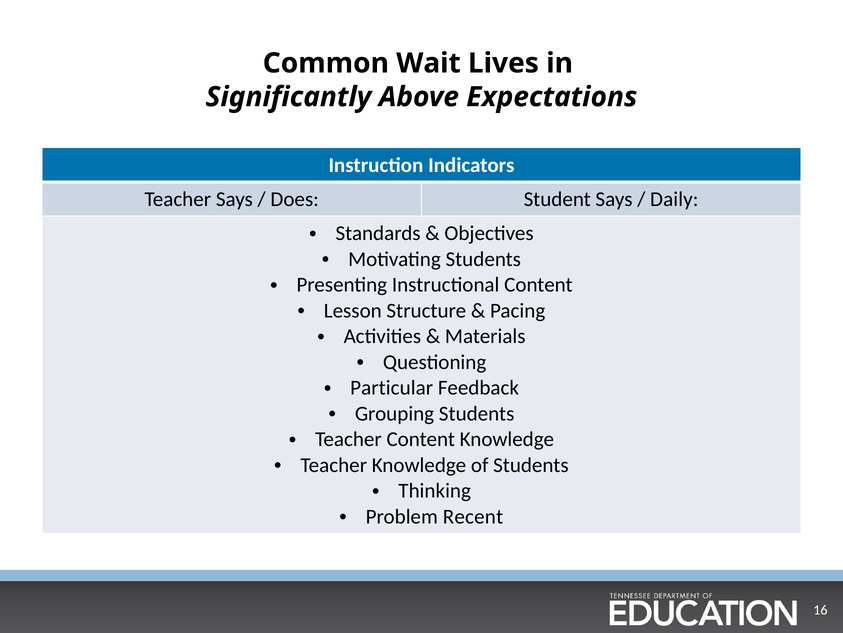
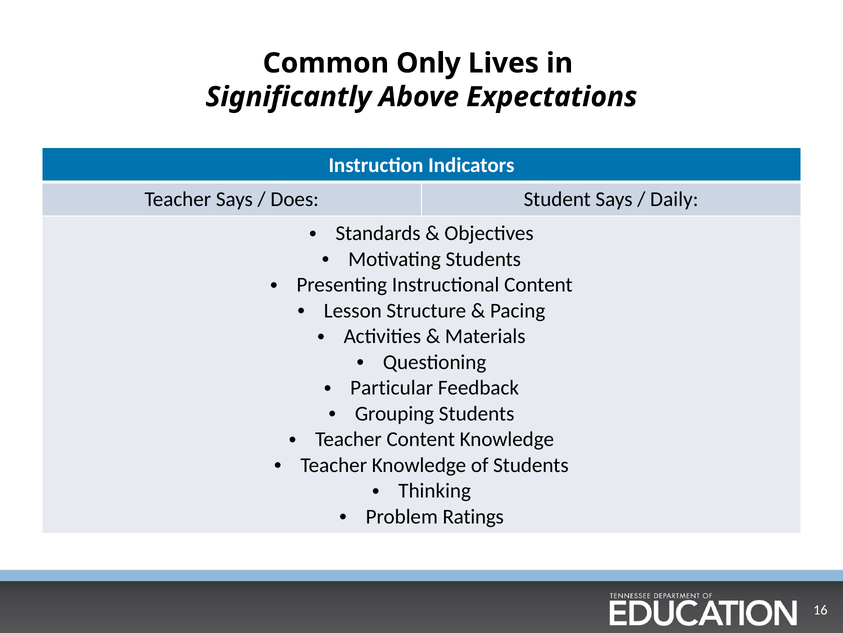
Wait: Wait -> Only
Recent: Recent -> Ratings
